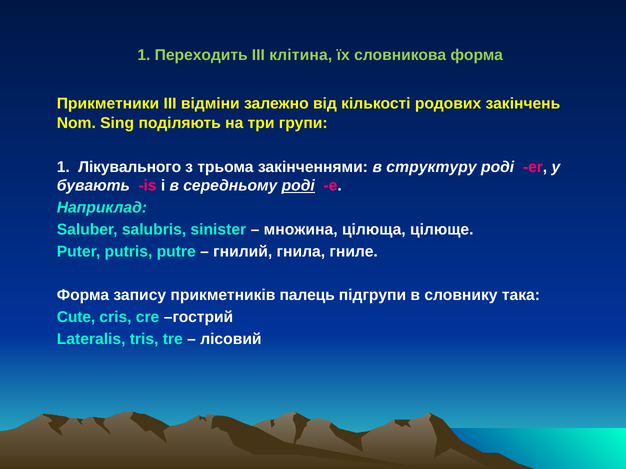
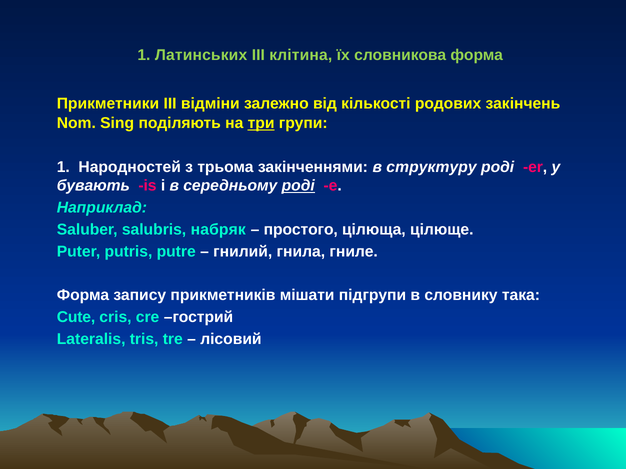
Переходить: Переходить -> Латинських
три underline: none -> present
Лікувального: Лікувального -> Народностей
sinister: sinister -> набряк
множина: множина -> простого
палець: палець -> мішати
